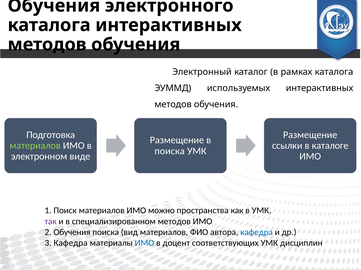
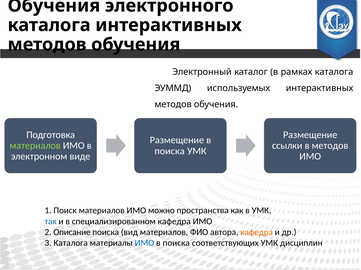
в каталоге: каталоге -> методов
так colour: purple -> blue
специализированном методов: методов -> кафедра
2 Обучения: Обучения -> Описание
кафедра at (257, 233) colour: blue -> orange
3 Кафедра: Кафедра -> Каталога
доцент at (176, 244): доцент -> поиска
